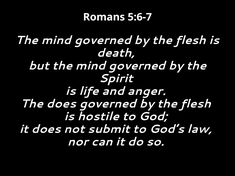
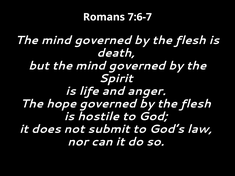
5:6-7: 5:6-7 -> 7:6-7
The does: does -> hope
